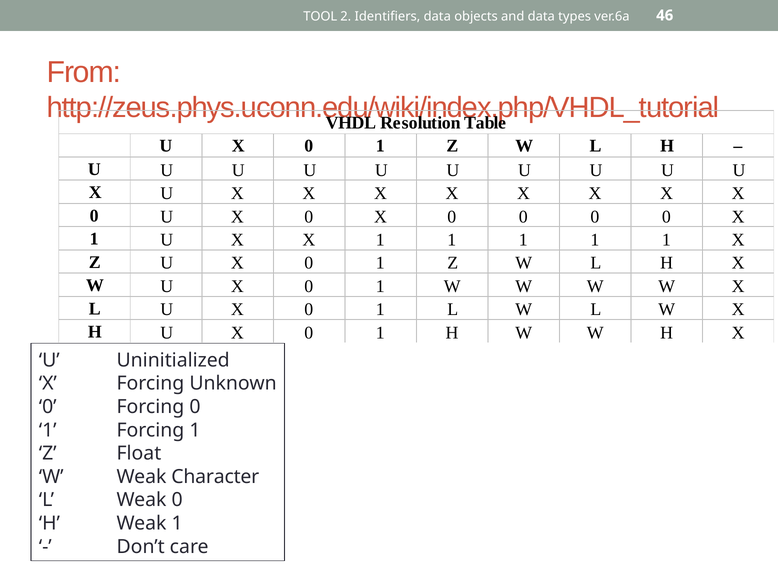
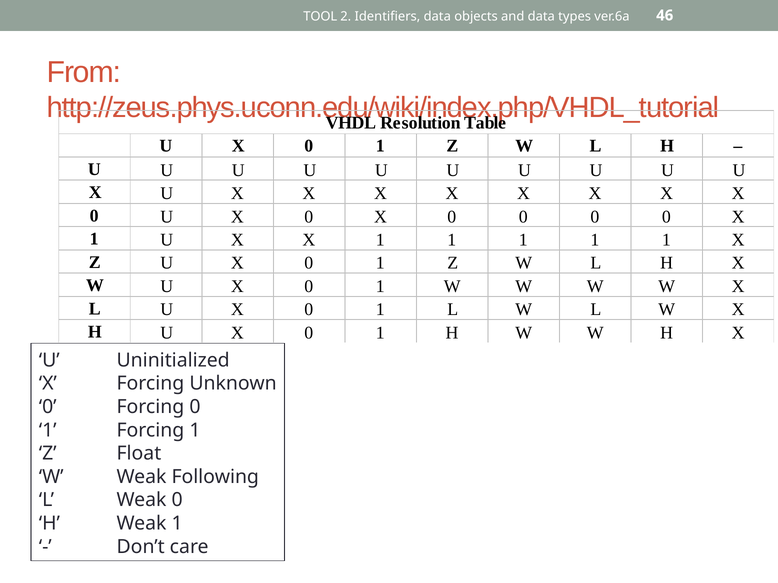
Character: Character -> Following
